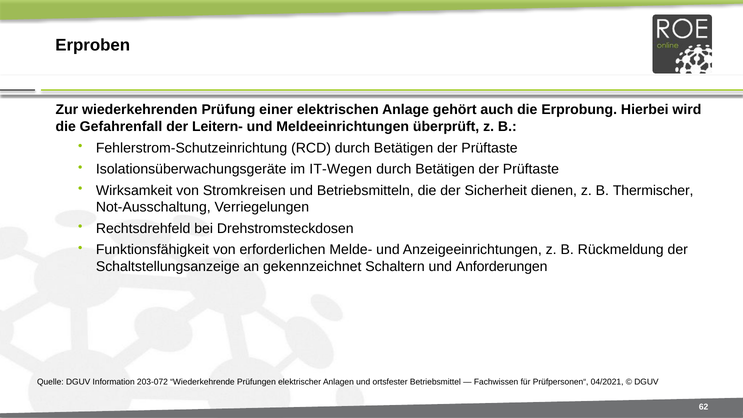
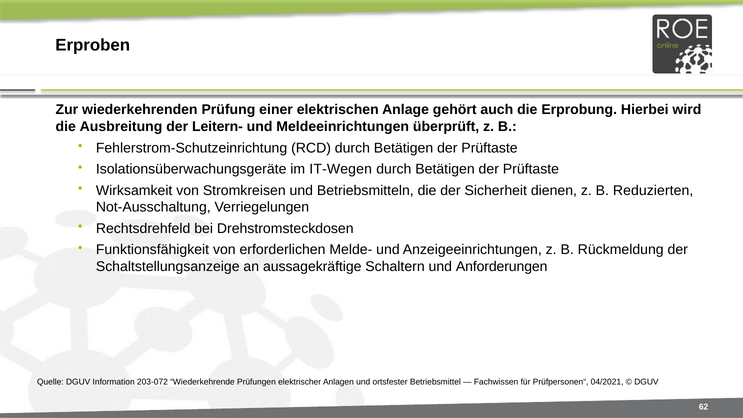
Gefahrenfall: Gefahrenfall -> Ausbreitung
Thermischer: Thermischer -> Reduzierten
gekennzeichnet: gekennzeichnet -> aussagekräftige
